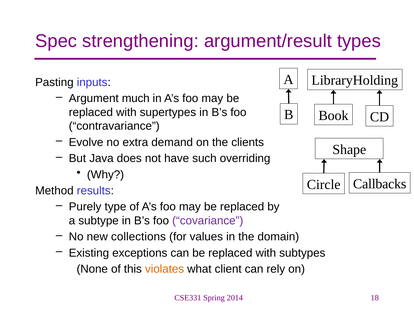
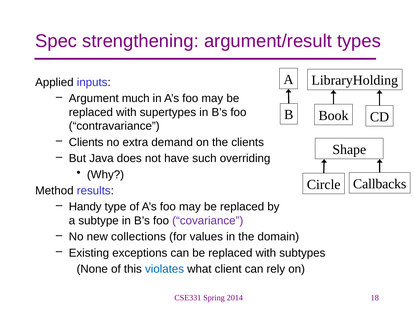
Pasting: Pasting -> Applied
Evolve at (86, 142): Evolve -> Clients
Purely: Purely -> Handy
violates colour: orange -> blue
